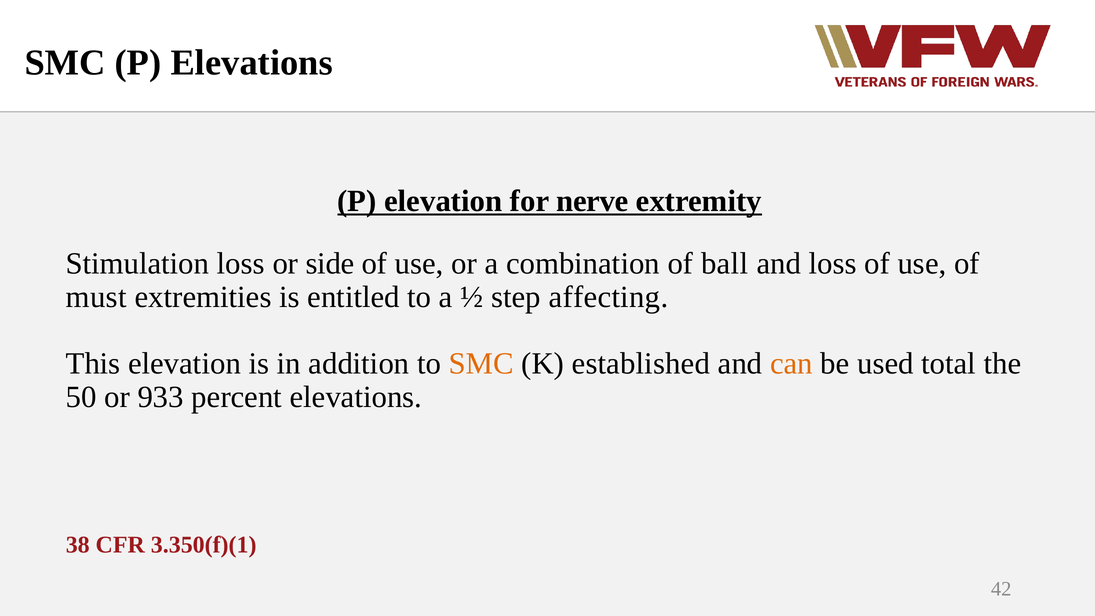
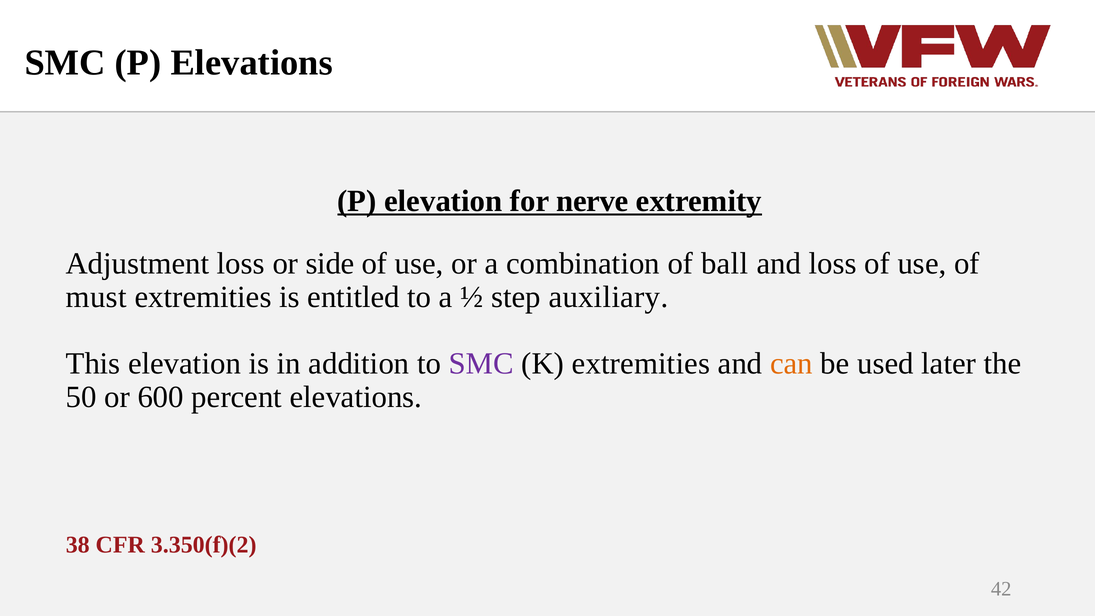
Stimulation: Stimulation -> Adjustment
affecting: affecting -> auxiliary
SMC at (481, 364) colour: orange -> purple
K established: established -> extremities
total: total -> later
933: 933 -> 600
3.350(f)(1: 3.350(f)(1 -> 3.350(f)(2
